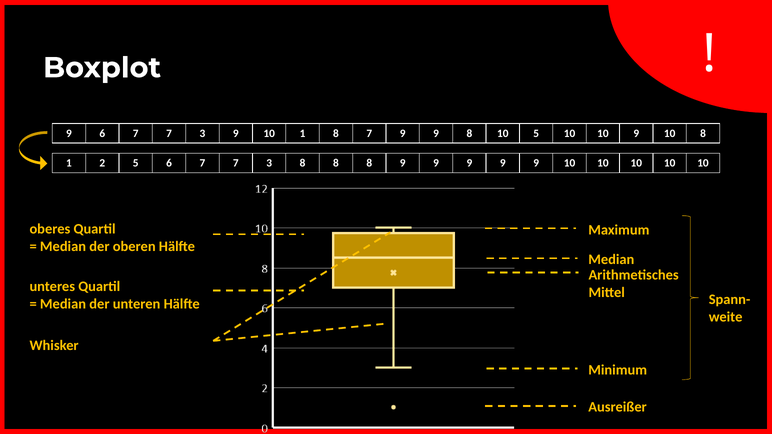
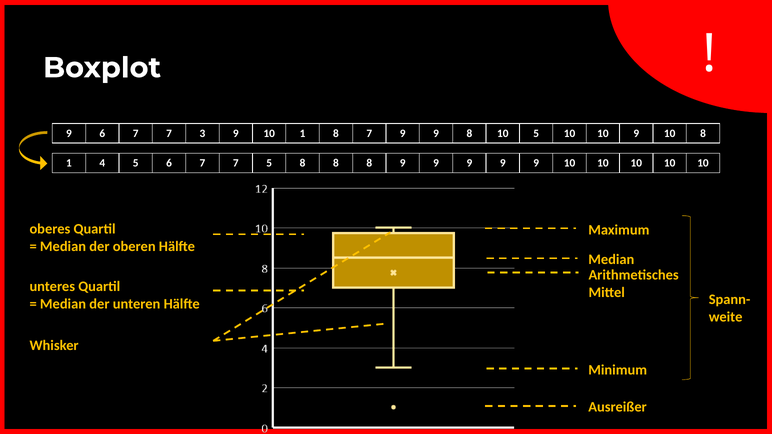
2: 2 -> 4
3 at (269, 163): 3 -> 5
